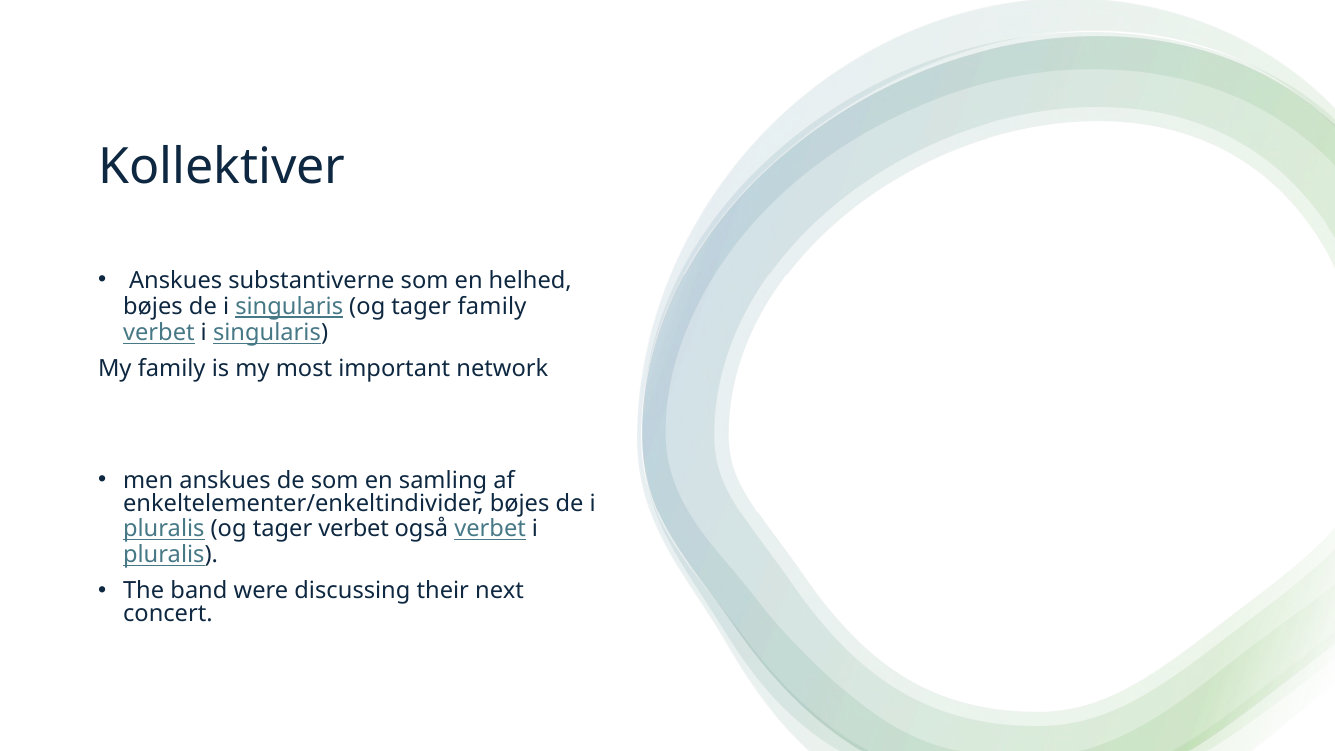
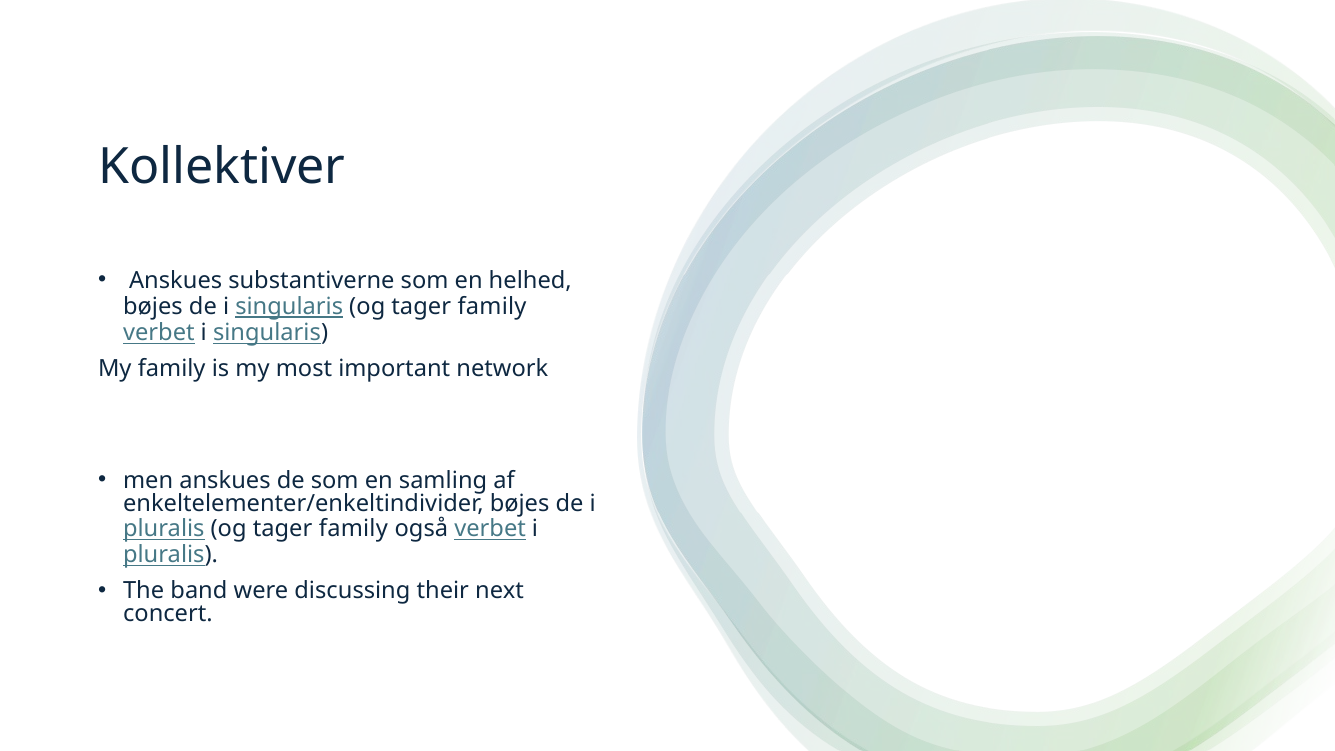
pluralis og tager verbet: verbet -> family
